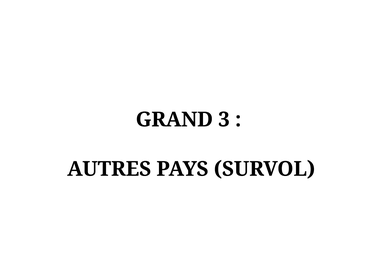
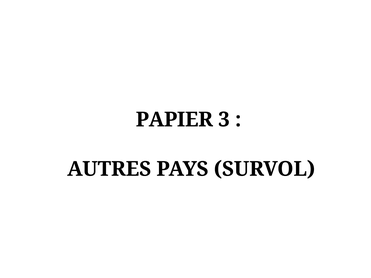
GRAND: GRAND -> PAPIER
